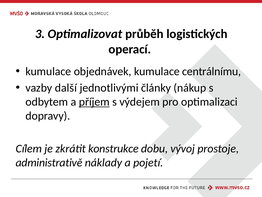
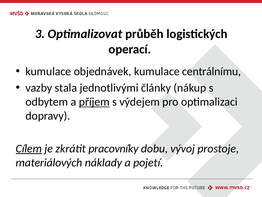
další: další -> stala
Cílem underline: none -> present
konstrukce: konstrukce -> pracovníky
administrativě: administrativě -> materiálových
